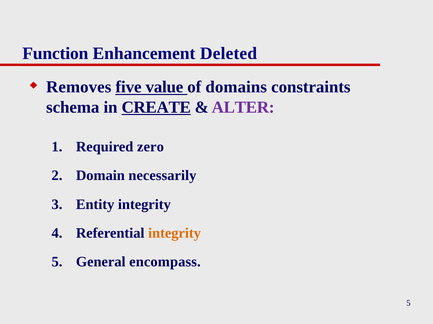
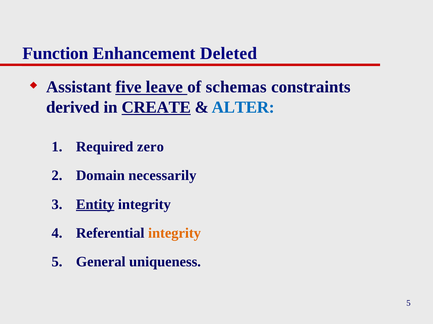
Removes: Removes -> Assistant
value: value -> leave
domains: domains -> schemas
schema: schema -> derived
ALTER colour: purple -> blue
Entity underline: none -> present
encompass: encompass -> uniqueness
